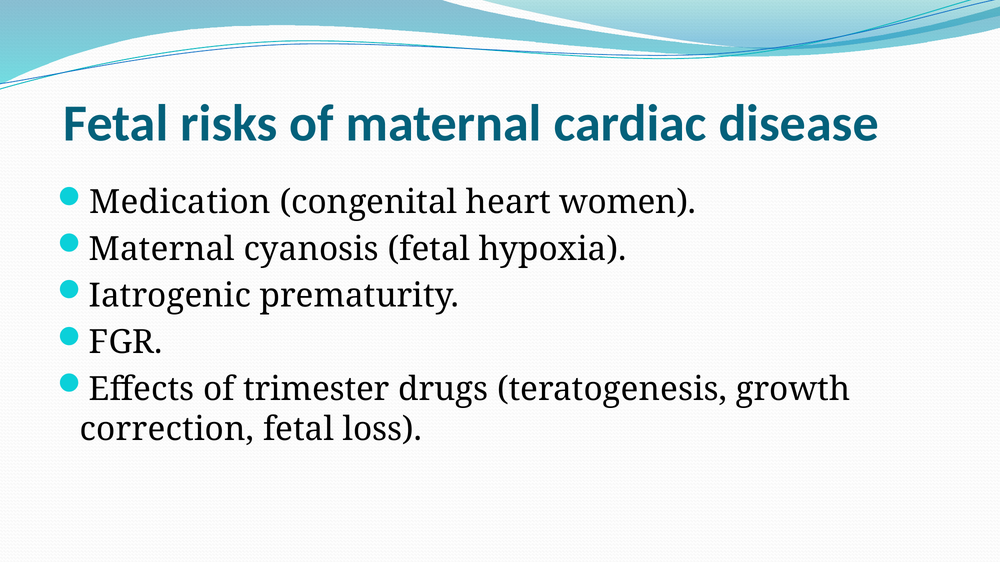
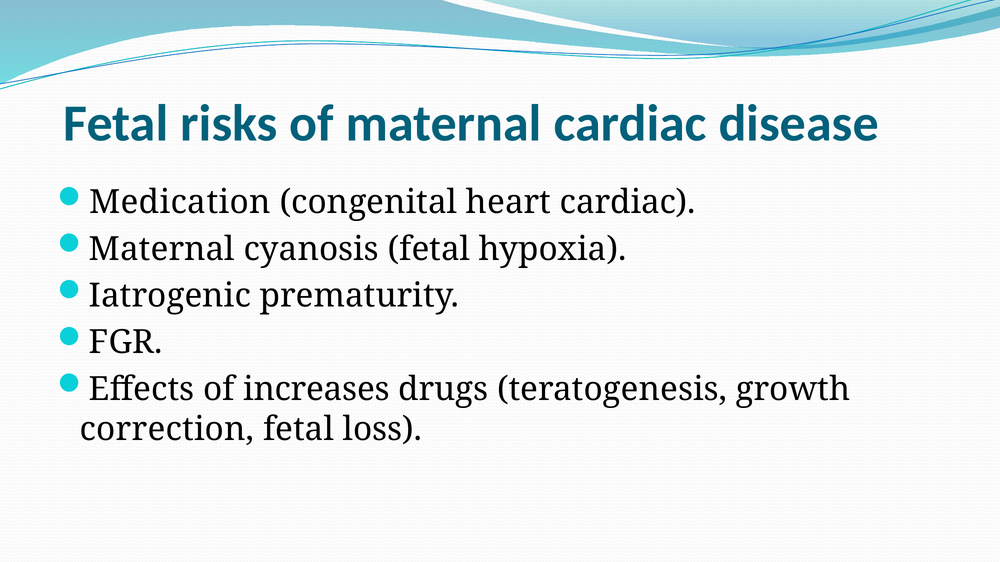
heart women: women -> cardiac
trimester: trimester -> increases
